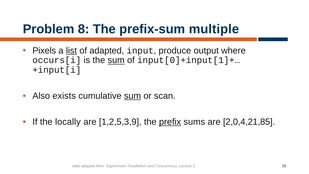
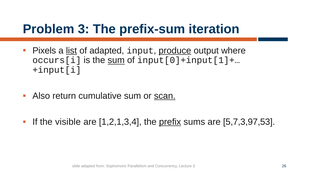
Problem 8: 8 -> 3
multiple: multiple -> iteration
produce underline: none -> present
exists: exists -> return
sum at (133, 96) underline: present -> none
scan underline: none -> present
locally: locally -> visible
1,2,5,3,9: 1,2,5,3,9 -> 1,2,1,3,4
2,0,4,21,85: 2,0,4,21,85 -> 5,7,3,97,53
